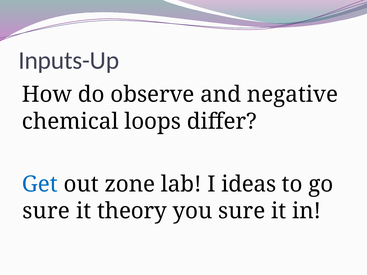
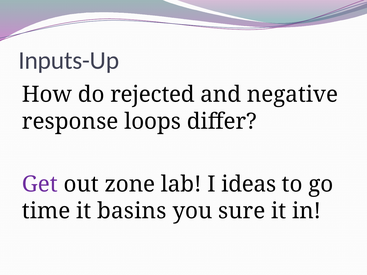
observe: observe -> rejected
chemical: chemical -> response
Get colour: blue -> purple
sure at (46, 211): sure -> time
theory: theory -> basins
